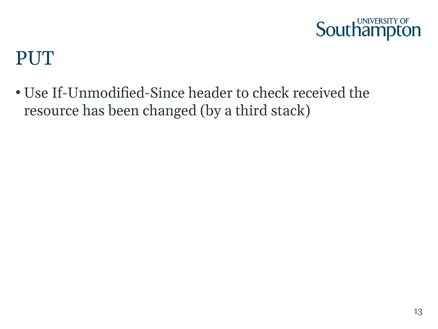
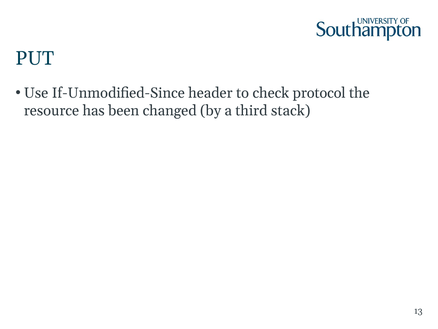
received: received -> protocol
